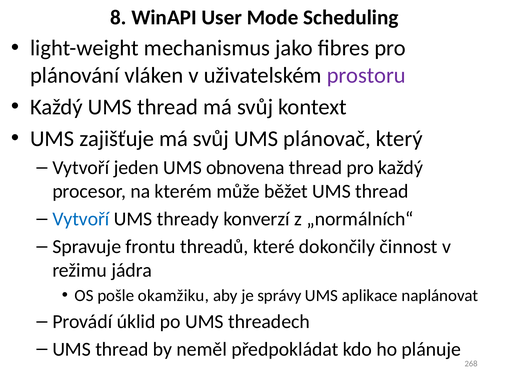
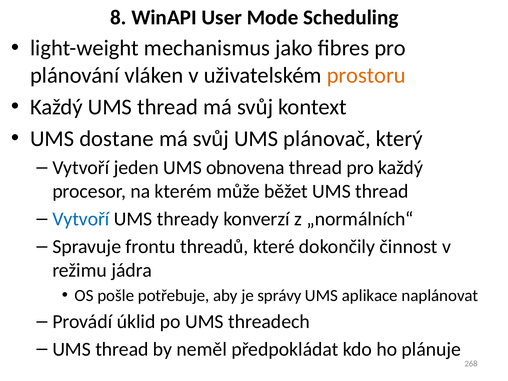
prostoru colour: purple -> orange
zajišťuje: zajišťuje -> dostane
okamžiku: okamžiku -> potřebuje
